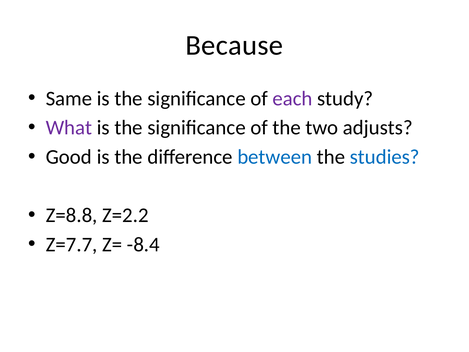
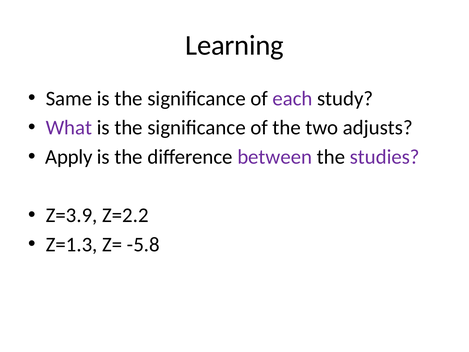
Because: Because -> Learning
Good: Good -> Apply
between colour: blue -> purple
studies colour: blue -> purple
Z=8.8: Z=8.8 -> Z=3.9
Z=7.7: Z=7.7 -> Z=1.3
-8.4: -8.4 -> -5.8
